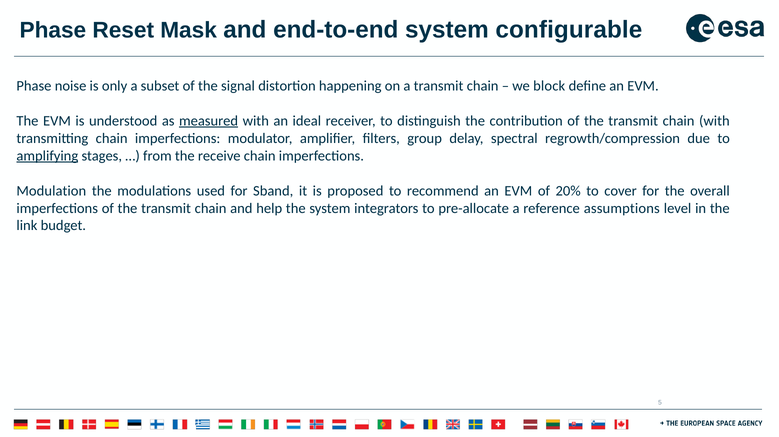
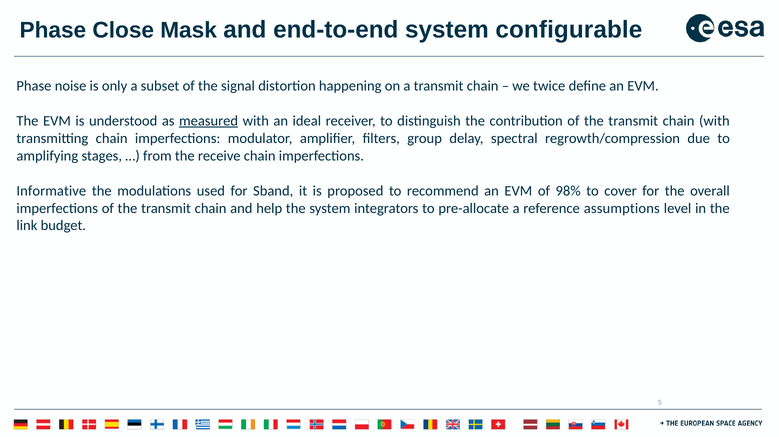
Reset: Reset -> Close
block: block -> twice
amplifying underline: present -> none
Modulation: Modulation -> Informative
20%: 20% -> 98%
